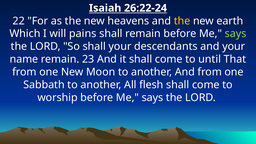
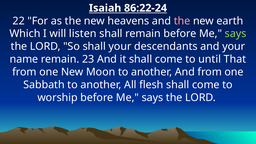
26:22-24: 26:22-24 -> 86:22-24
the at (182, 21) colour: yellow -> pink
pains: pains -> listen
